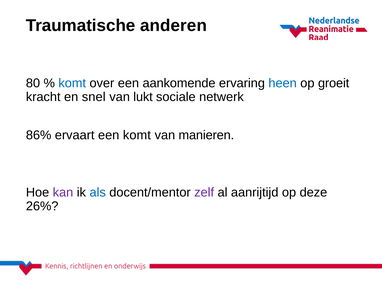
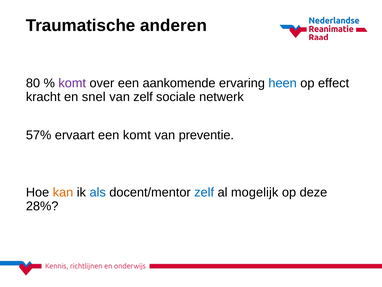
komt at (72, 83) colour: blue -> purple
groeit: groeit -> effect
van lukt: lukt -> zelf
86%: 86% -> 57%
manieren: manieren -> preventie
kan colour: purple -> orange
zelf at (204, 192) colour: purple -> blue
aanrijtijd: aanrijtijd -> mogelijk
26%: 26% -> 28%
